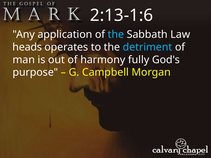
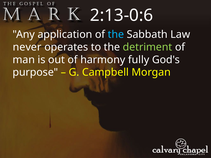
2:13-1:6: 2:13-1:6 -> 2:13-0:6
heads: heads -> never
detriment colour: light blue -> light green
